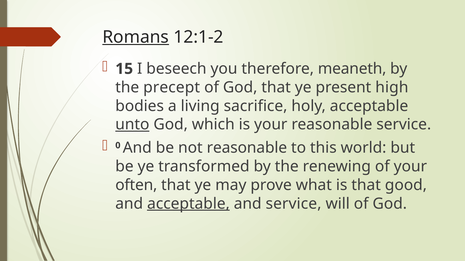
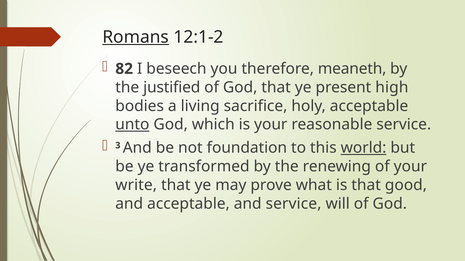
15: 15 -> 82
precept: precept -> justified
0: 0 -> 3
not reasonable: reasonable -> foundation
world underline: none -> present
often: often -> write
acceptable at (188, 204) underline: present -> none
